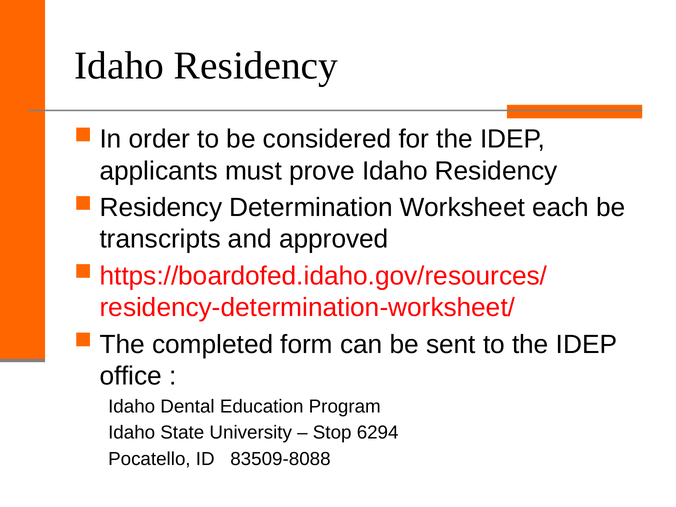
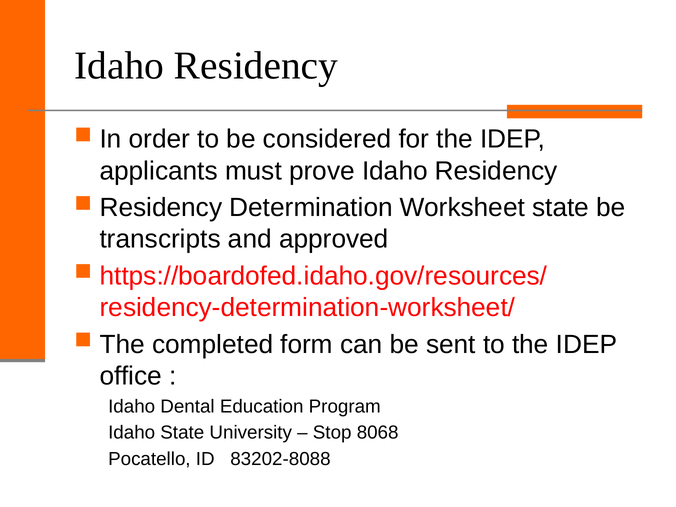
Worksheet each: each -> state
6294: 6294 -> 8068
83509-8088: 83509-8088 -> 83202-8088
